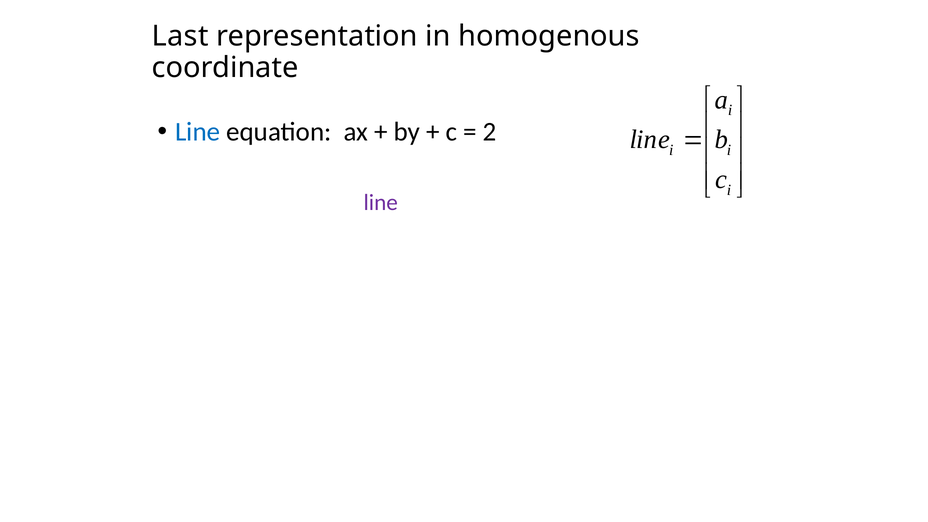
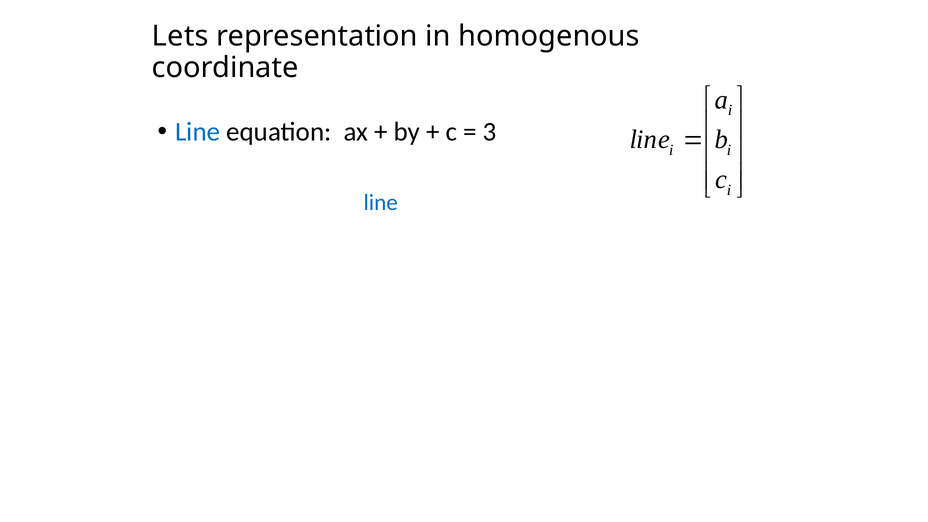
Last: Last -> Lets
2: 2 -> 3
line at (381, 203) colour: purple -> blue
